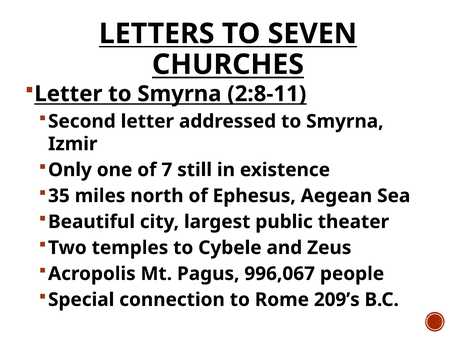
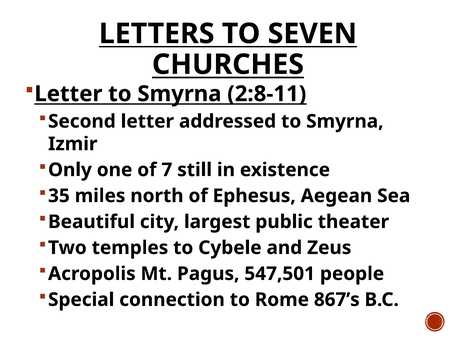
996,067: 996,067 -> 547,501
209’s: 209’s -> 867’s
